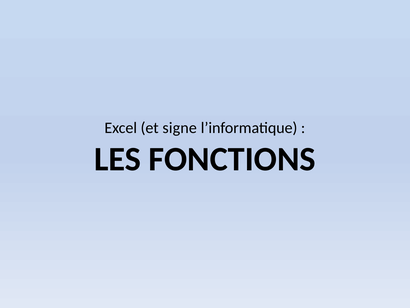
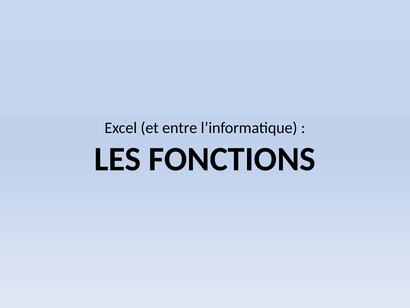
signe: signe -> entre
